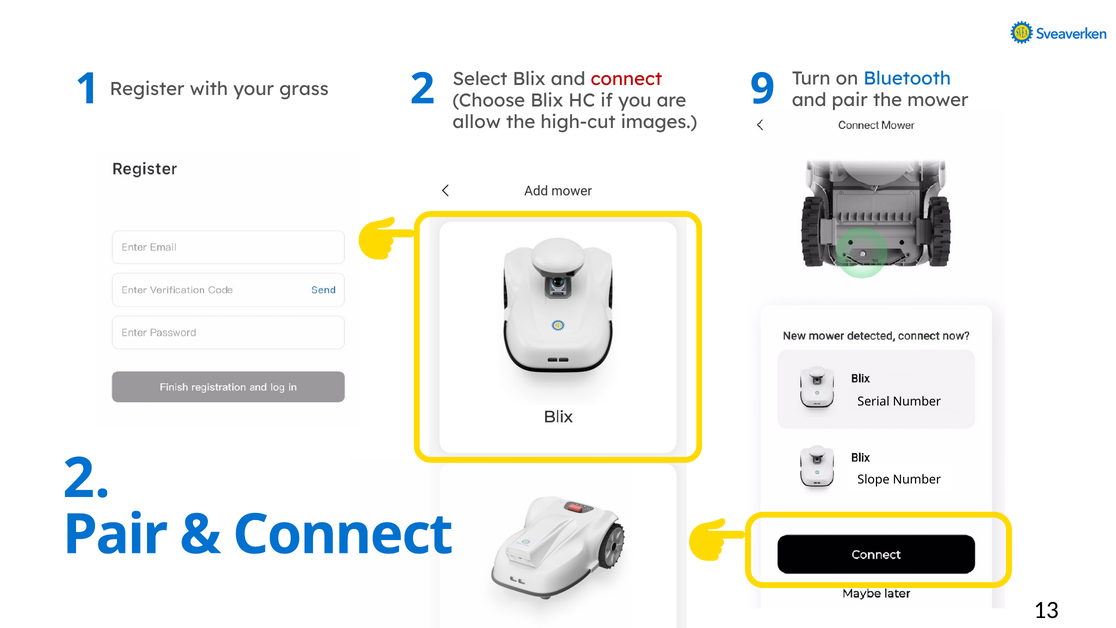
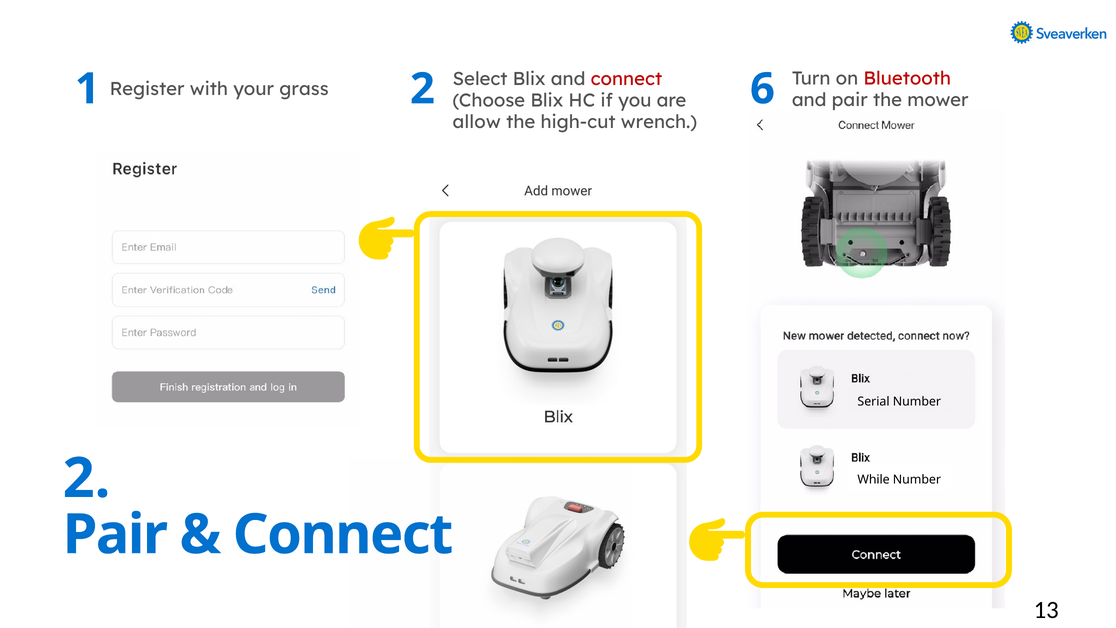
Bluetooth colour: blue -> red
9: 9 -> 6
images: images -> wrench
Slope: Slope -> While
